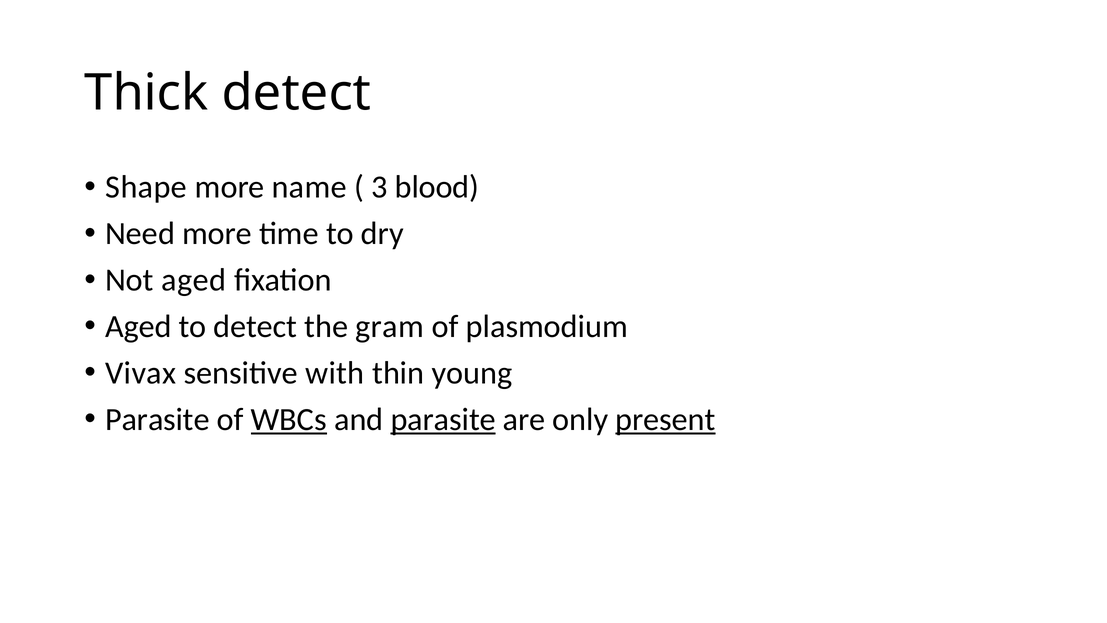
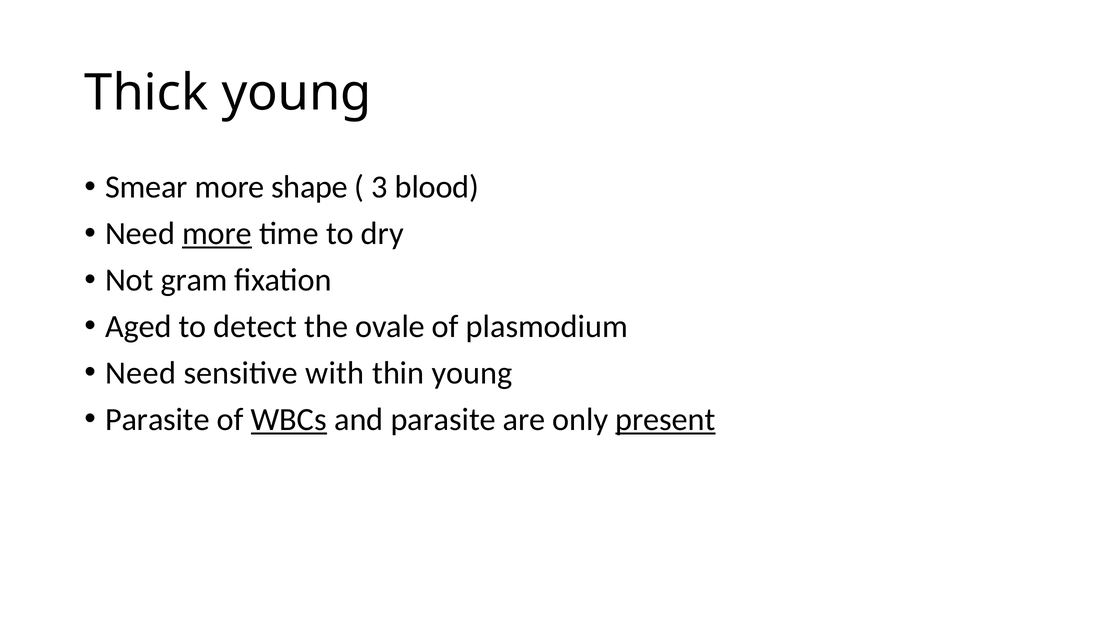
Thick detect: detect -> young
Shape: Shape -> Smear
name: name -> shape
more at (217, 234) underline: none -> present
Not aged: aged -> gram
gram: gram -> ovale
Vivax at (141, 373): Vivax -> Need
parasite at (443, 419) underline: present -> none
